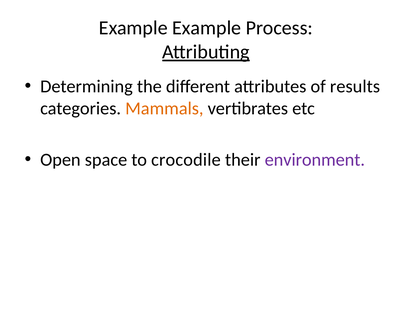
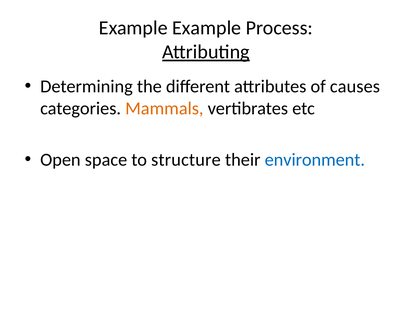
results: results -> causes
crocodile: crocodile -> structure
environment colour: purple -> blue
